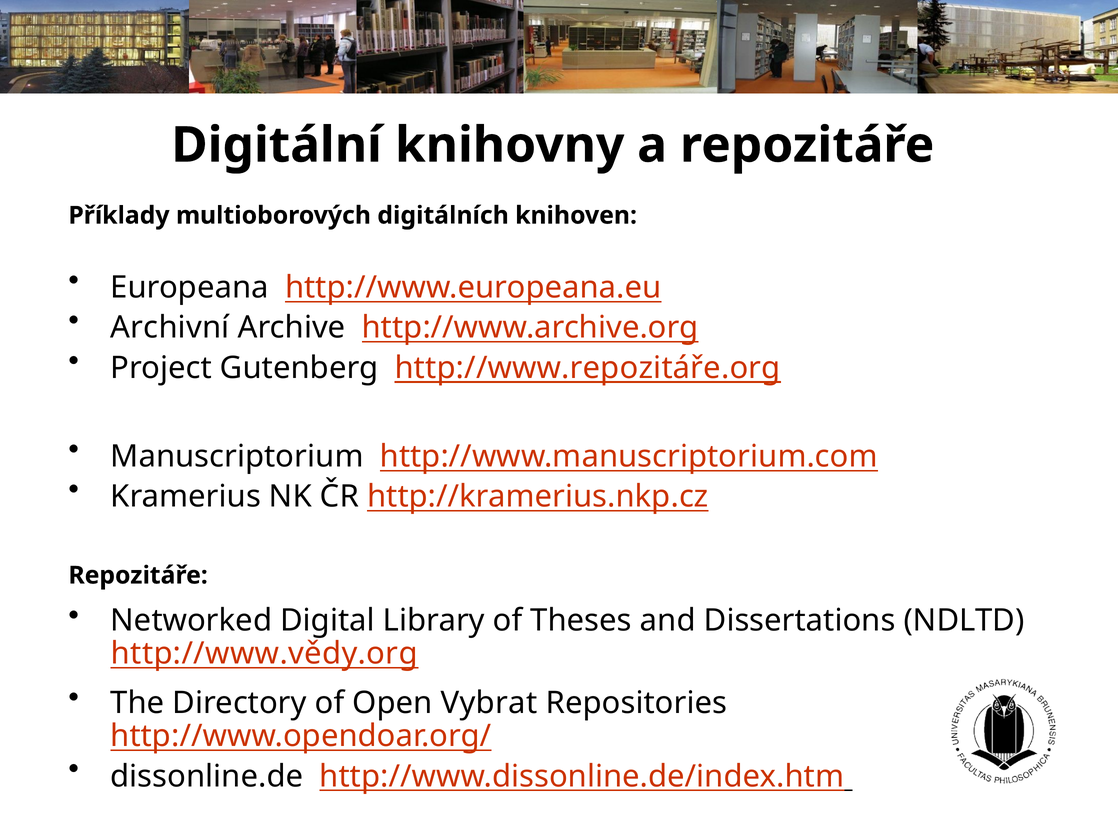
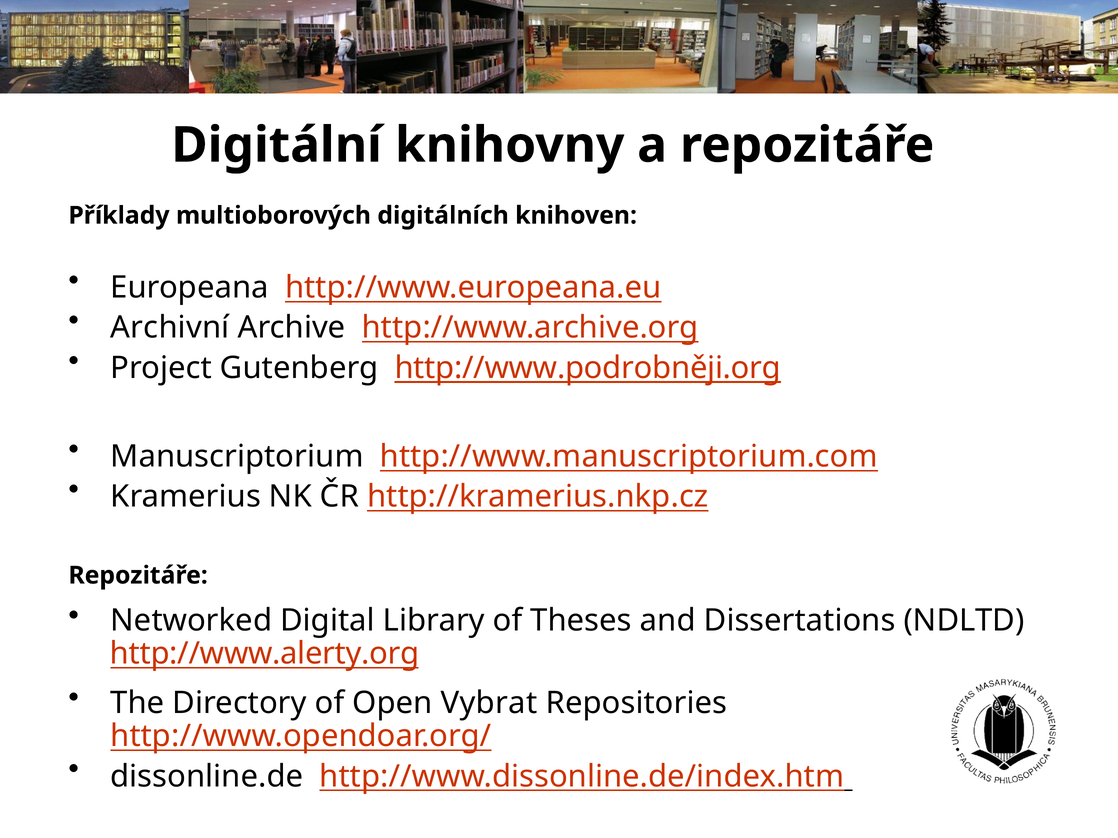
http://www.repozitáře.org: http://www.repozitáře.org -> http://www.podrobněji.org
http://www.vědy.org: http://www.vědy.org -> http://www.alerty.org
